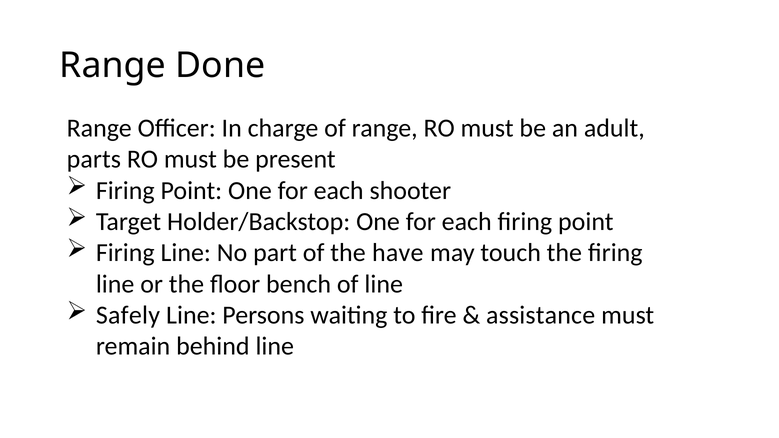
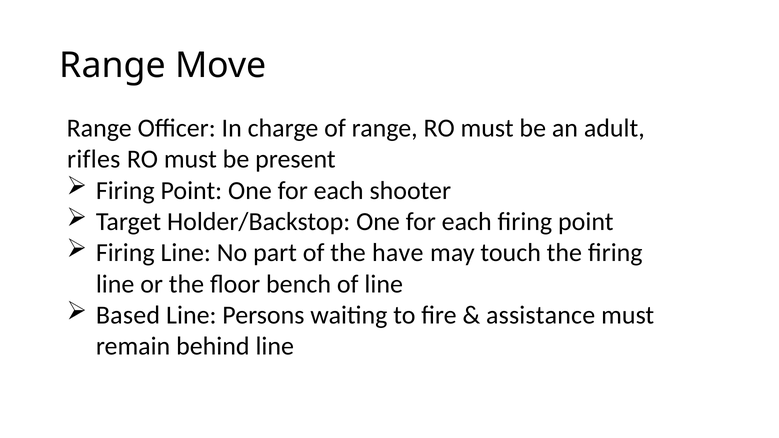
Done: Done -> Move
parts: parts -> rifles
Safely: Safely -> Based
